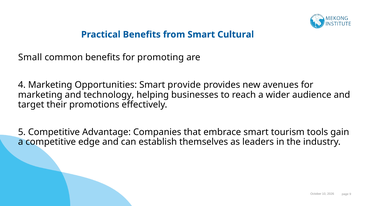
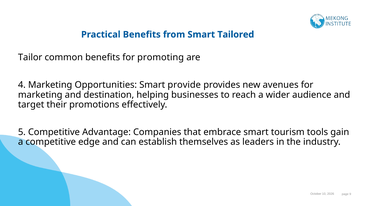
Cultural: Cultural -> Tailored
Small: Small -> Tailor
technology: technology -> destination
